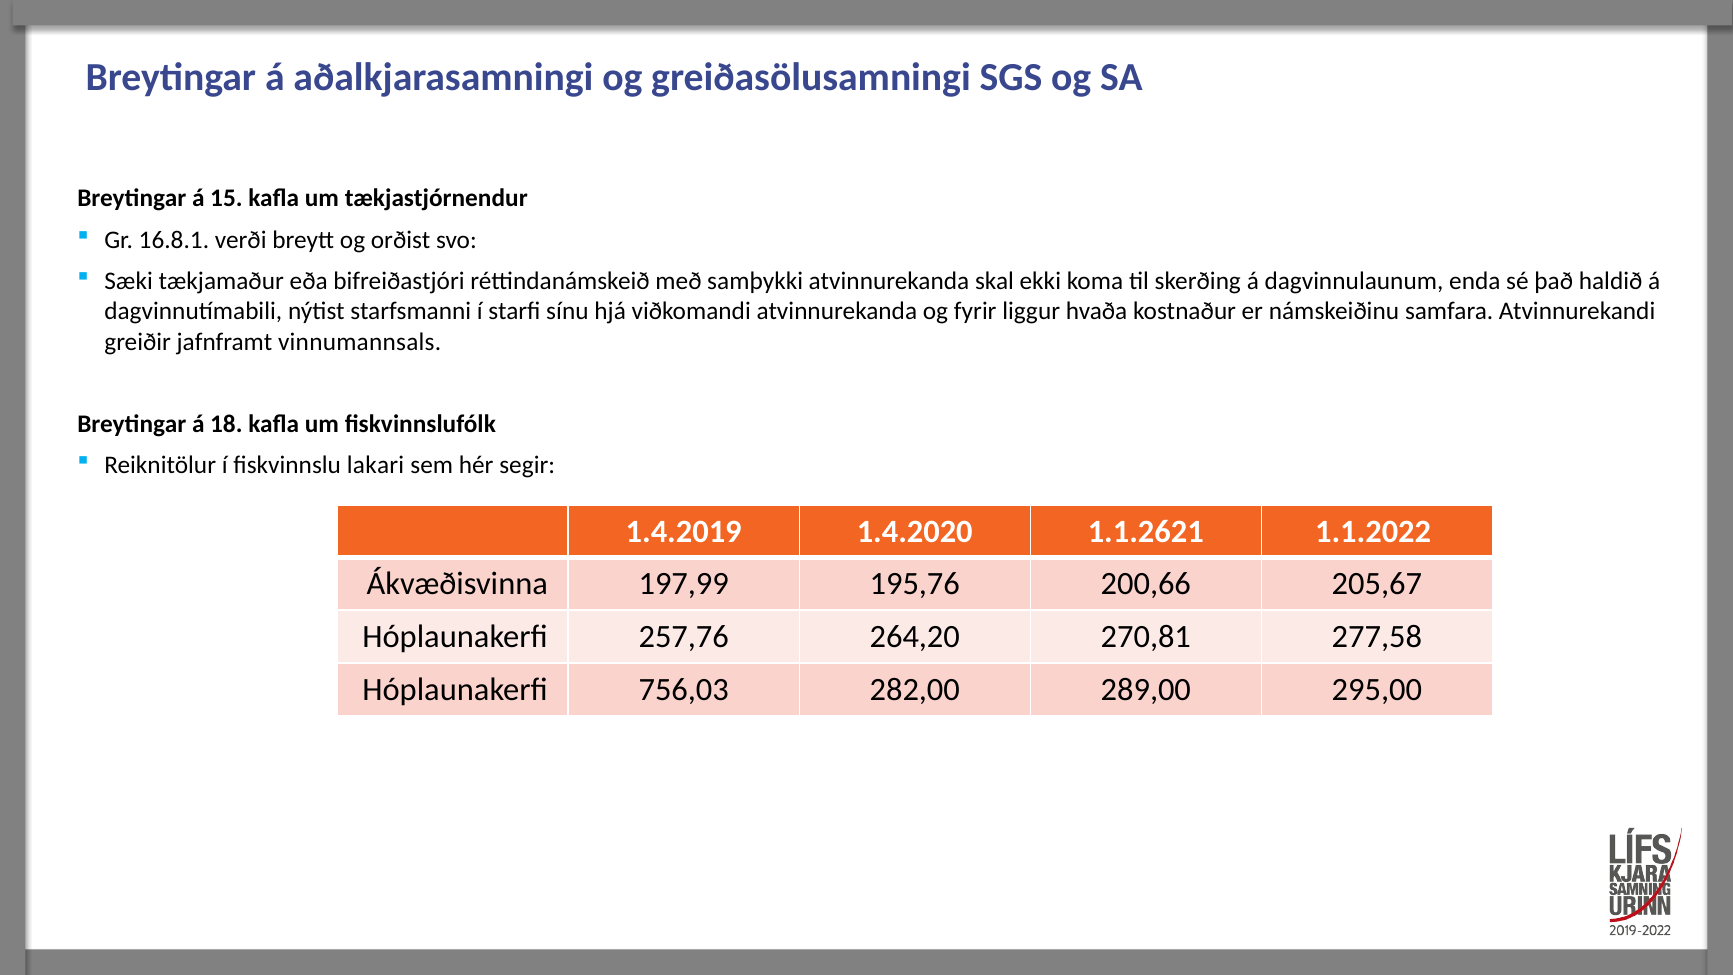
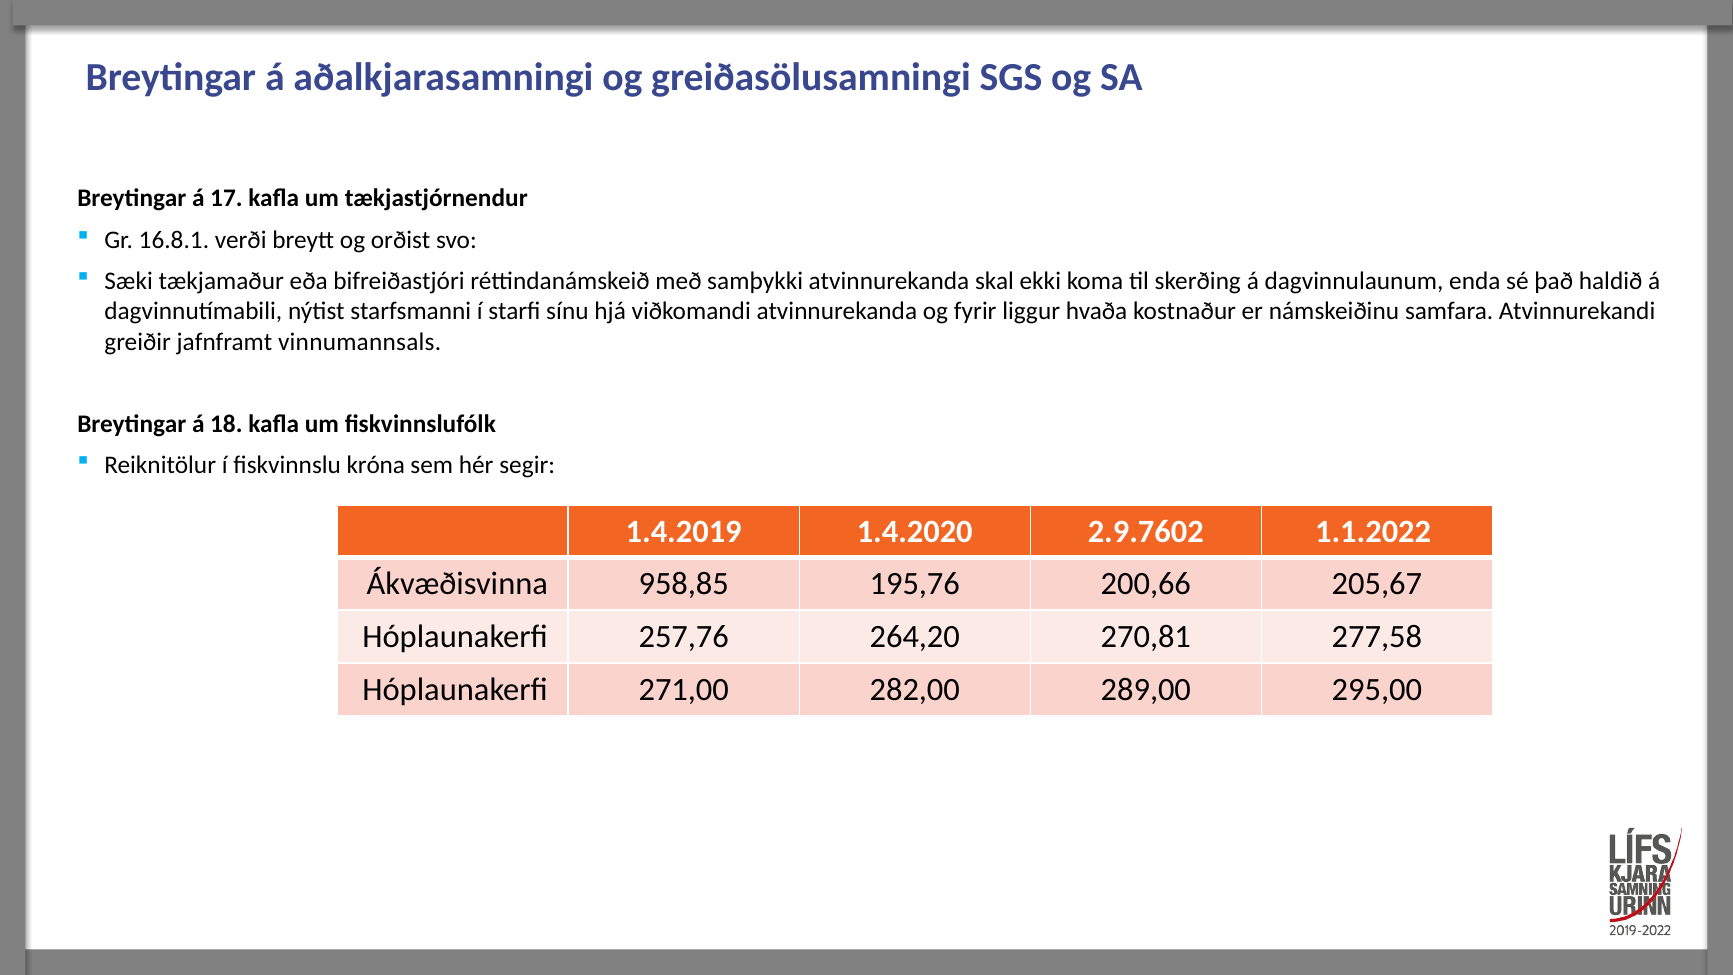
15: 15 -> 17
lakari: lakari -> króna
1.1.2621: 1.1.2621 -> 2.9.7602
197,99: 197,99 -> 958,85
756,03: 756,03 -> 271,00
